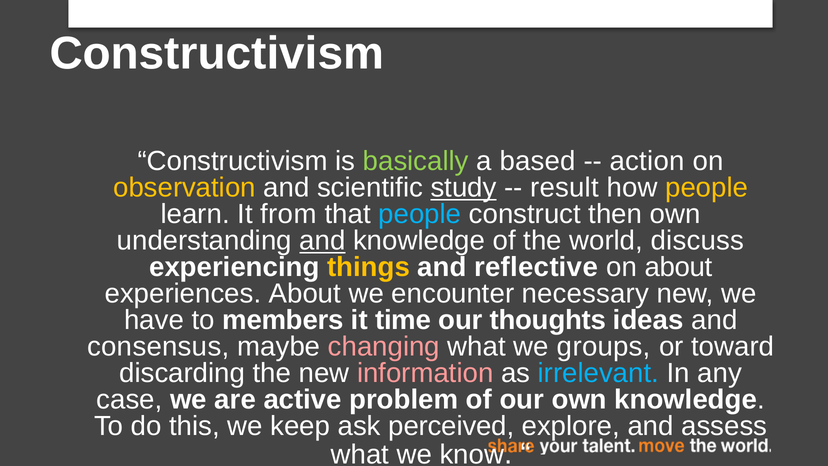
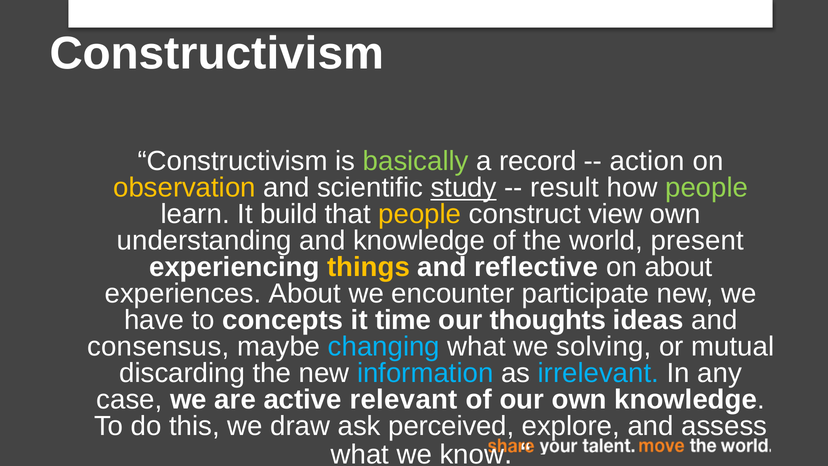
based: based -> record
people at (707, 188) colour: yellow -> light green
from: from -> build
people at (420, 214) colour: light blue -> yellow
then: then -> view
and at (323, 241) underline: present -> none
discuss: discuss -> present
necessary: necessary -> participate
members: members -> concepts
changing colour: pink -> light blue
groups: groups -> solving
toward: toward -> mutual
information colour: pink -> light blue
problem: problem -> relevant
keep: keep -> draw
